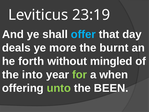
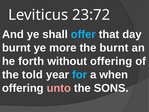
23:19: 23:19 -> 23:72
deals at (16, 48): deals -> burnt
without mingled: mingled -> offering
into: into -> told
for colour: light green -> light blue
unto colour: light green -> pink
BEEN: BEEN -> SONS
